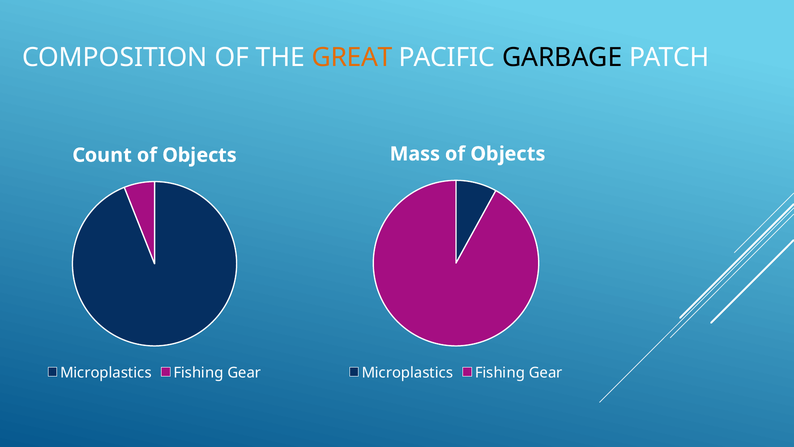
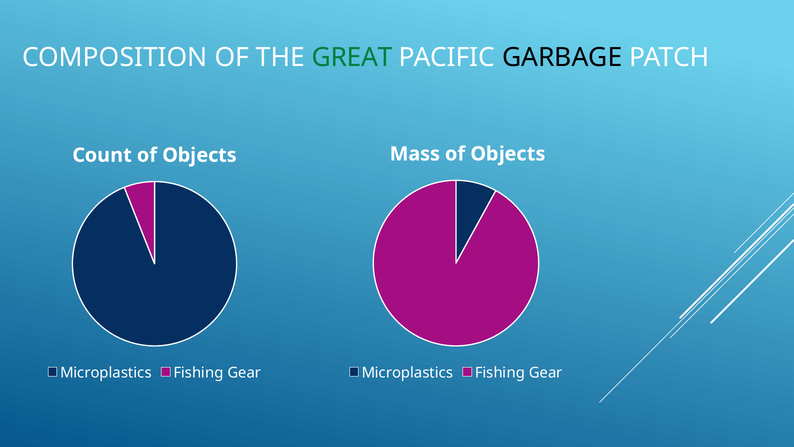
GREAT colour: orange -> green
